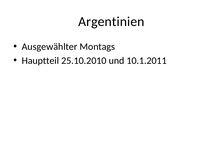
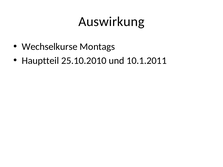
Argentinien: Argentinien -> Auswirkung
Ausgewählter: Ausgewählter -> Wechselkurse
